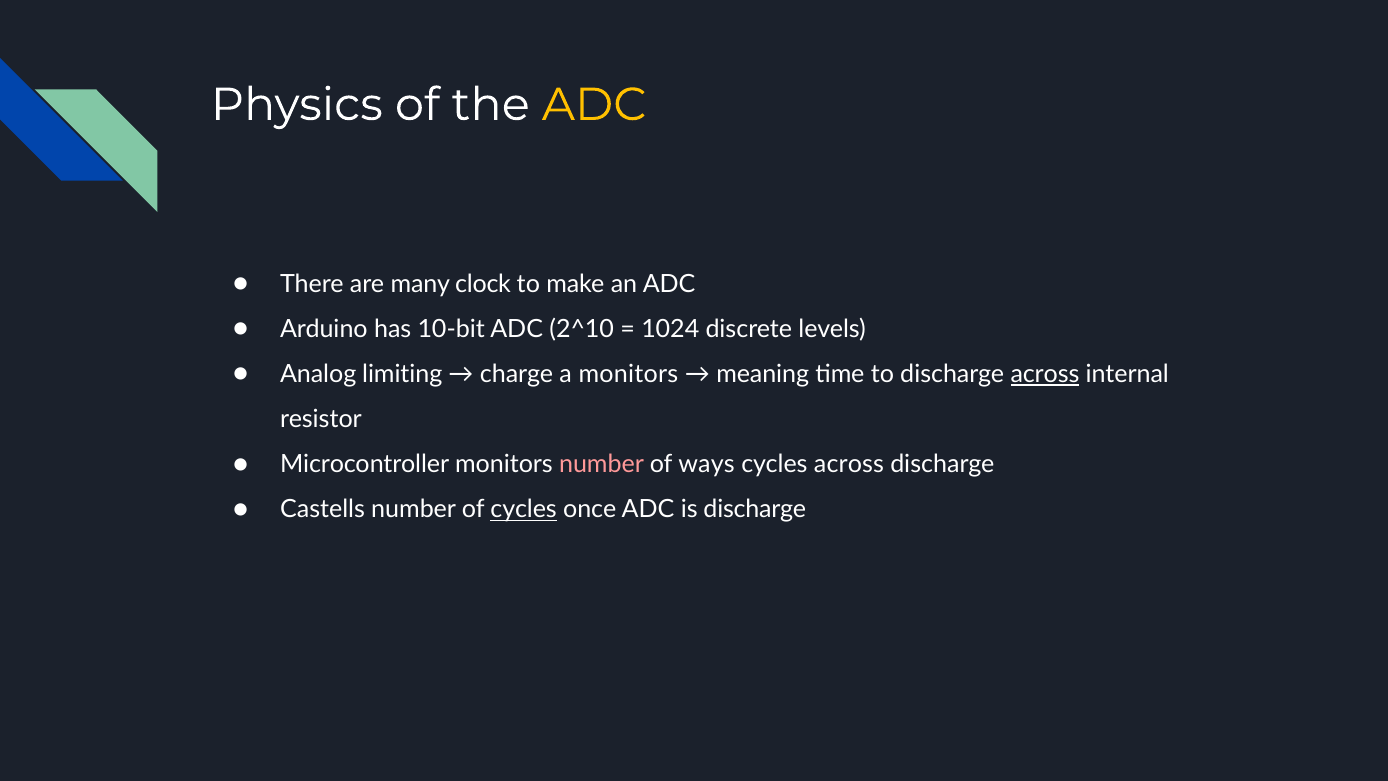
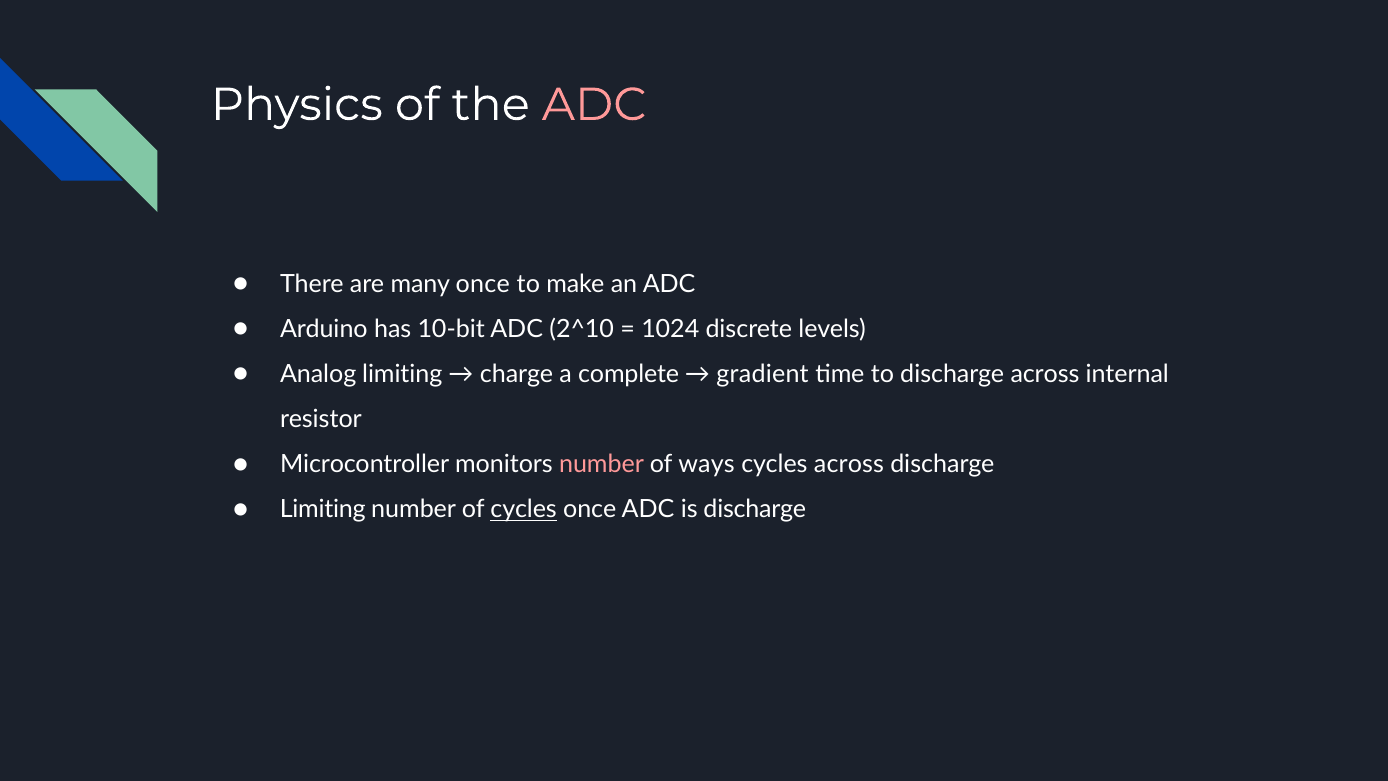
ADC at (594, 105) colour: yellow -> pink
many clock: clock -> once
a monitors: monitors -> complete
meaning: meaning -> gradient
across at (1045, 374) underline: present -> none
Castells at (323, 509): Castells -> Limiting
